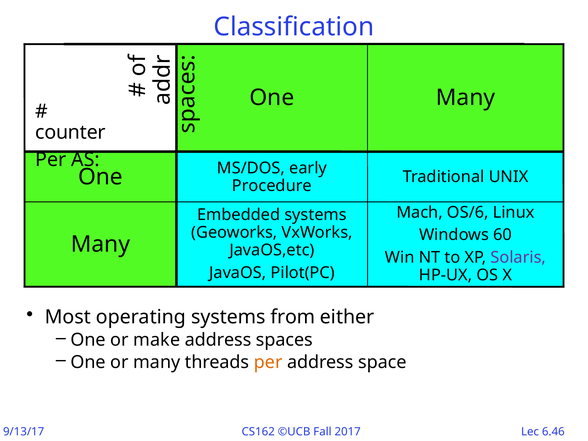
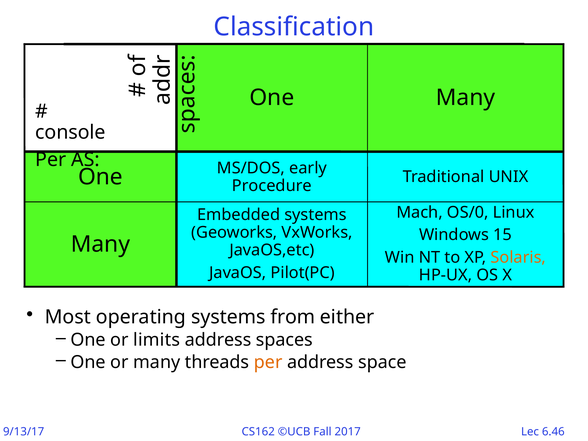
counter: counter -> console
OS/6: OS/6 -> OS/0
60: 60 -> 15
Solaris colour: purple -> orange
make: make -> limits
